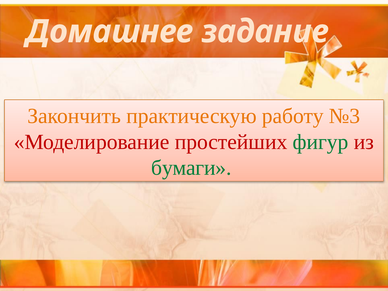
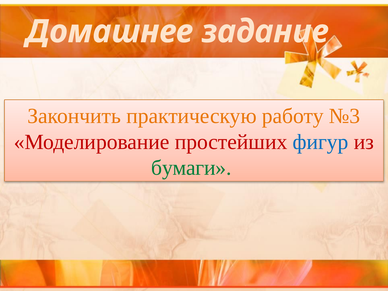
фигур colour: green -> blue
